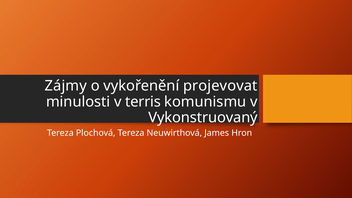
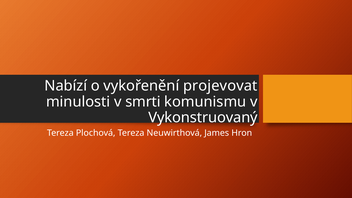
Zájmy: Zájmy -> Nabízí
terris: terris -> smrti
